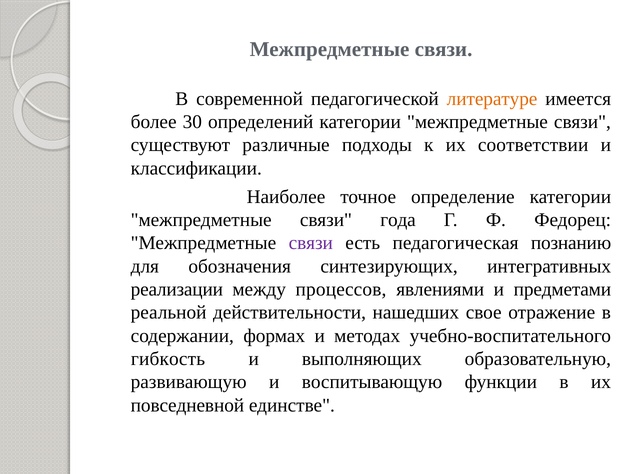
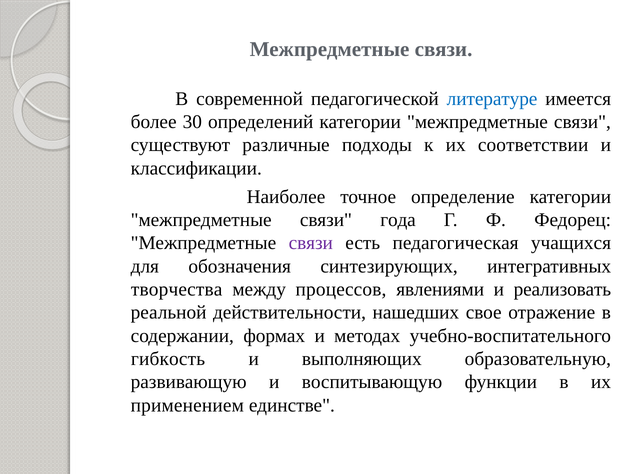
литературе colour: orange -> blue
познанию: познанию -> учащихся
реализации: реализации -> творчества
предметами: предметами -> реализовать
повседневной: повседневной -> применением
